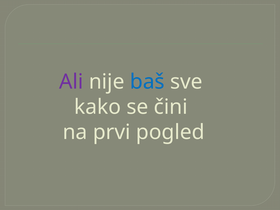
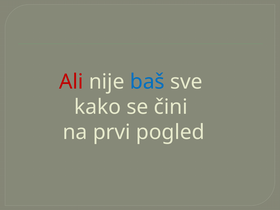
Ali colour: purple -> red
